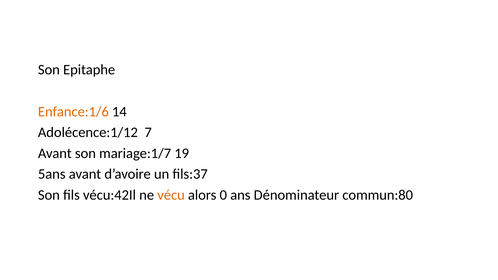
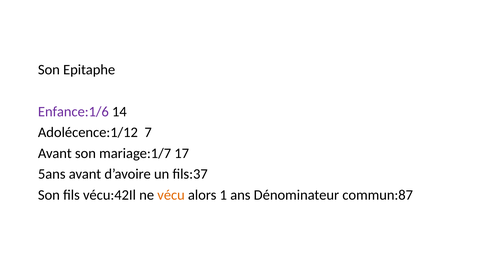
Enfance:1/6 colour: orange -> purple
19: 19 -> 17
0: 0 -> 1
commun:80: commun:80 -> commun:87
